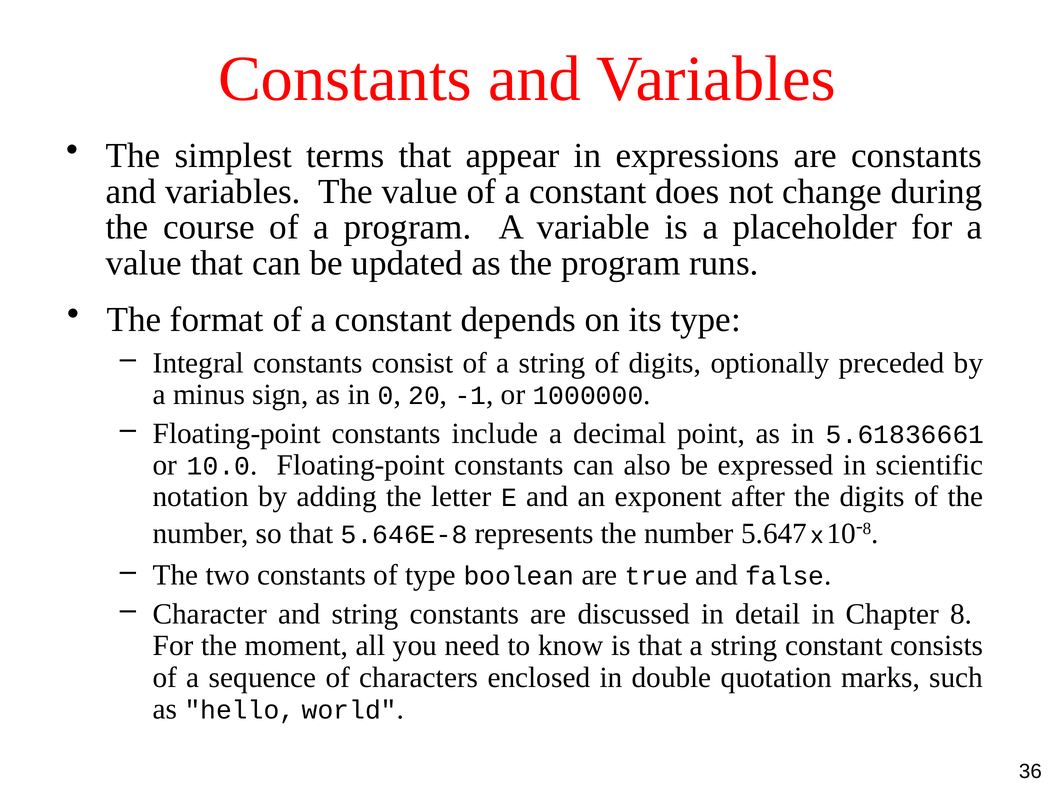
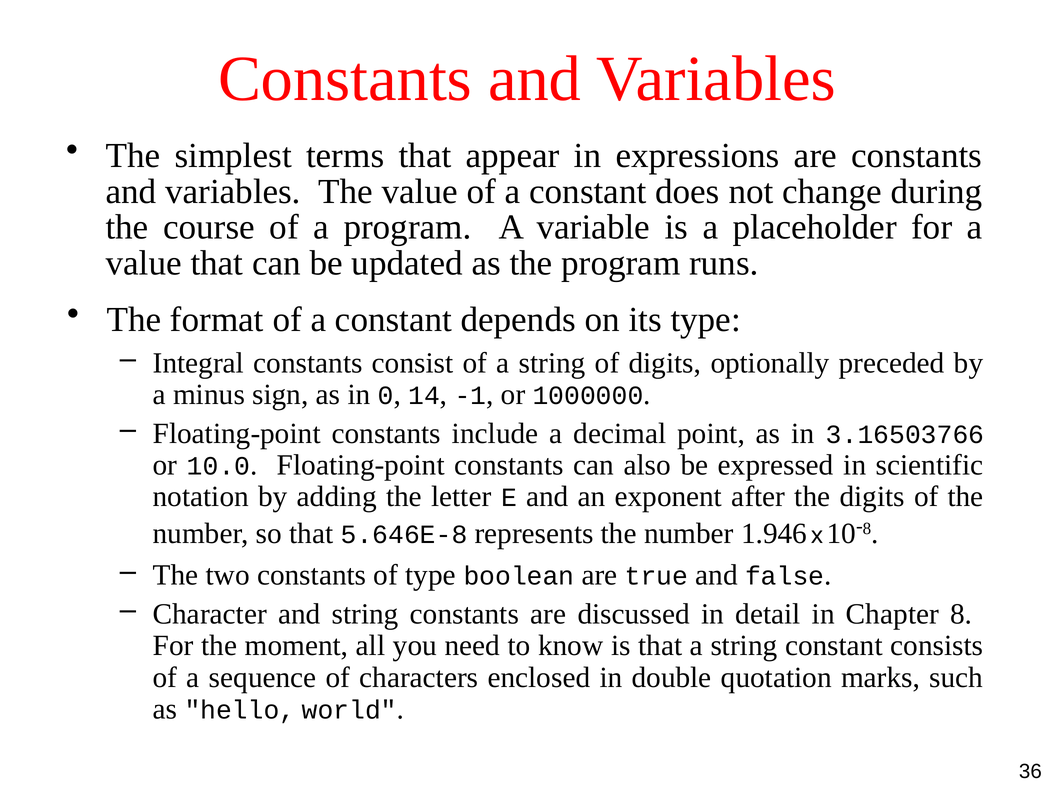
20: 20 -> 14
5.61836661: 5.61836661 -> 3.16503766
5.647: 5.647 -> 1.946
